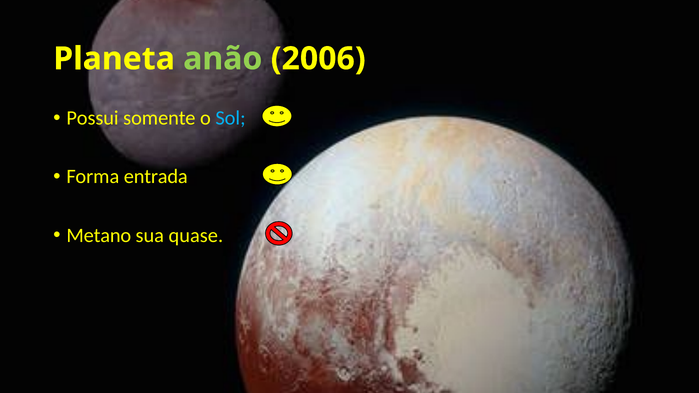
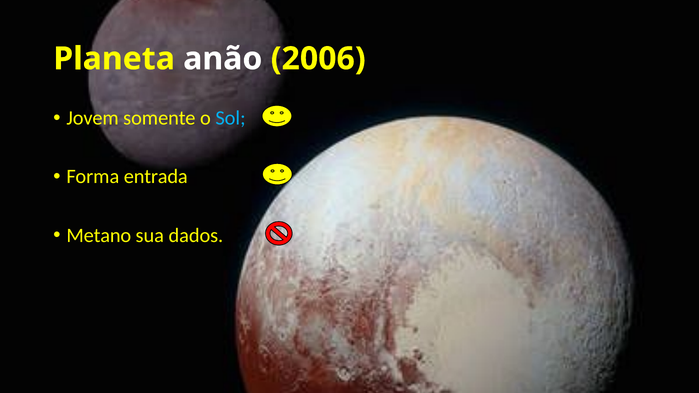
anão colour: light green -> white
Possui: Possui -> Jovem
quase: quase -> dados
